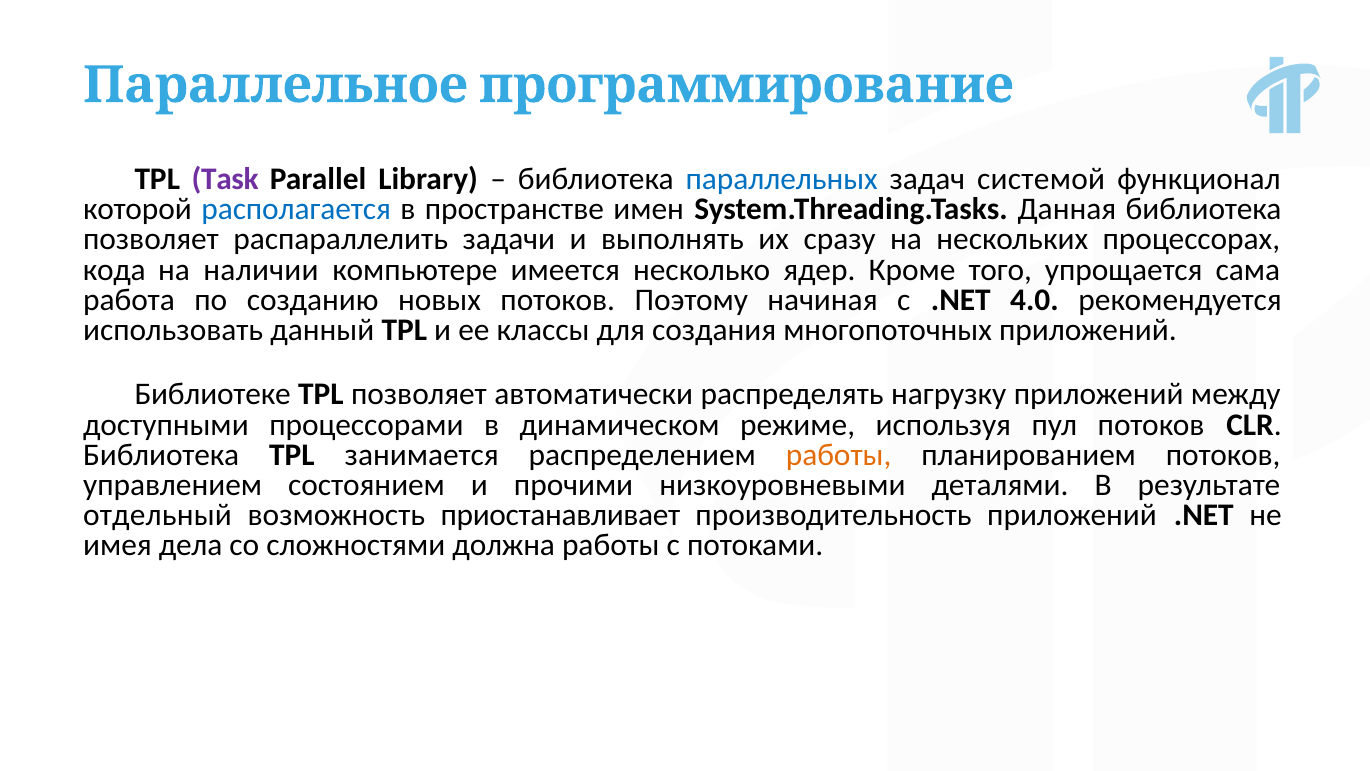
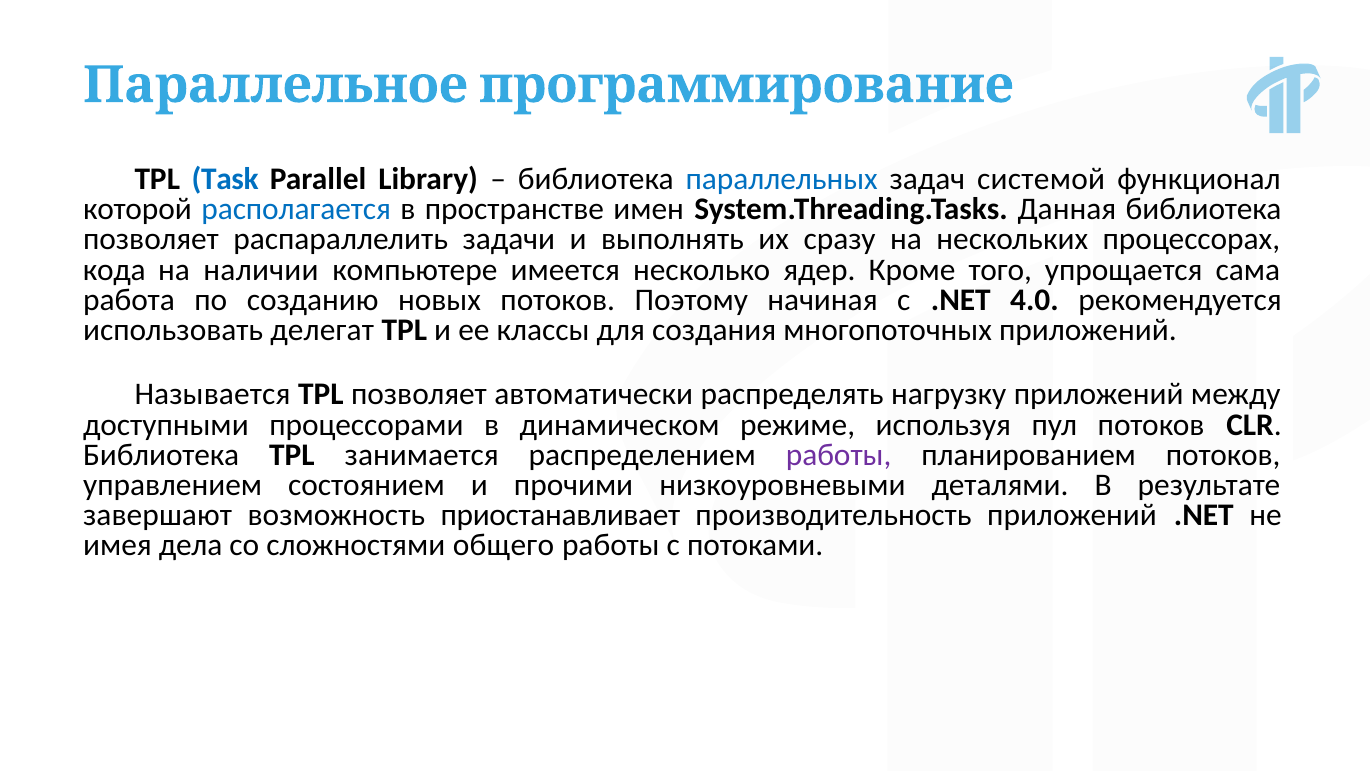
Task colour: purple -> blue
данный: данный -> делегат
Библиотеке: Библиотеке -> Называется
работы at (839, 455) colour: orange -> purple
отдельный: отдельный -> завершают
должна: должна -> общего
